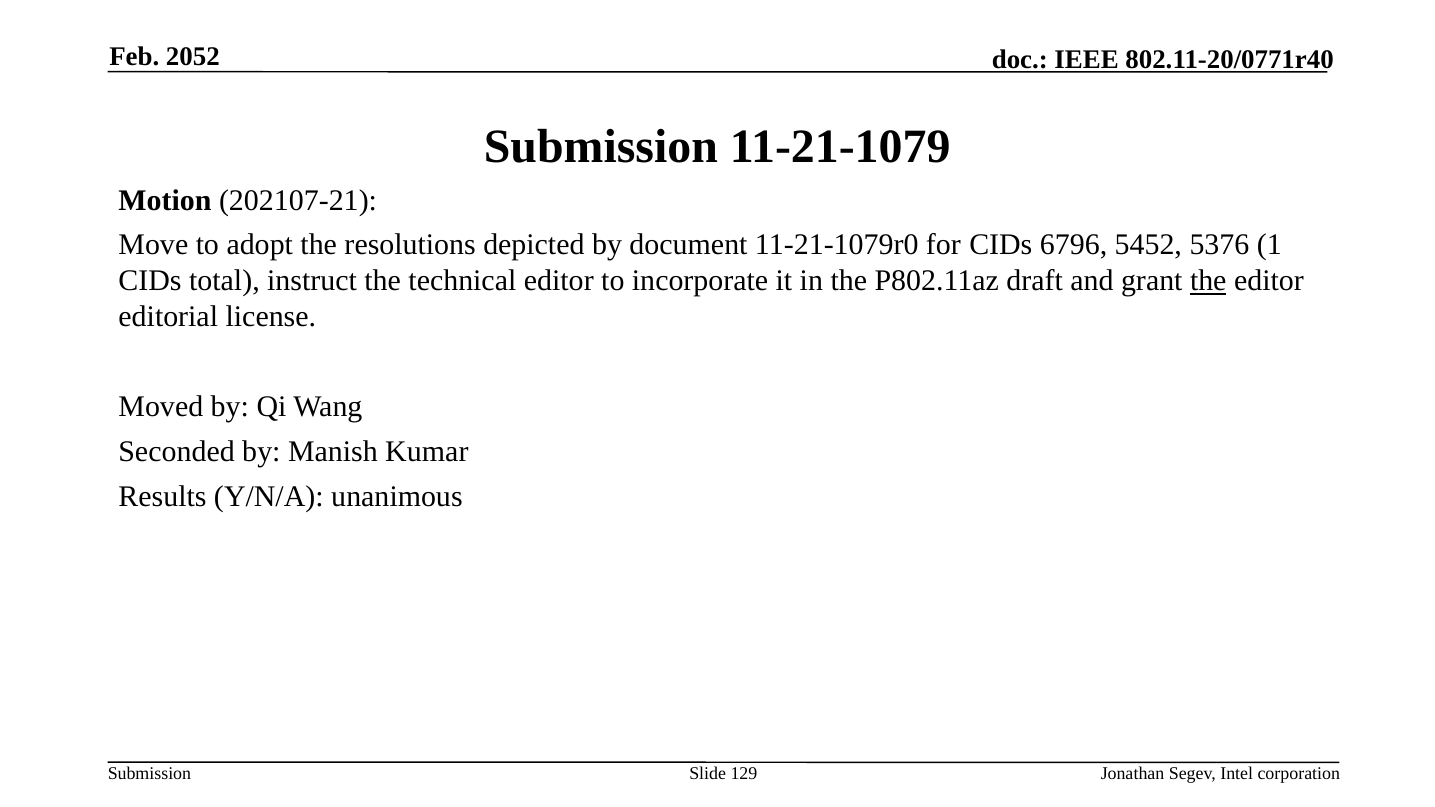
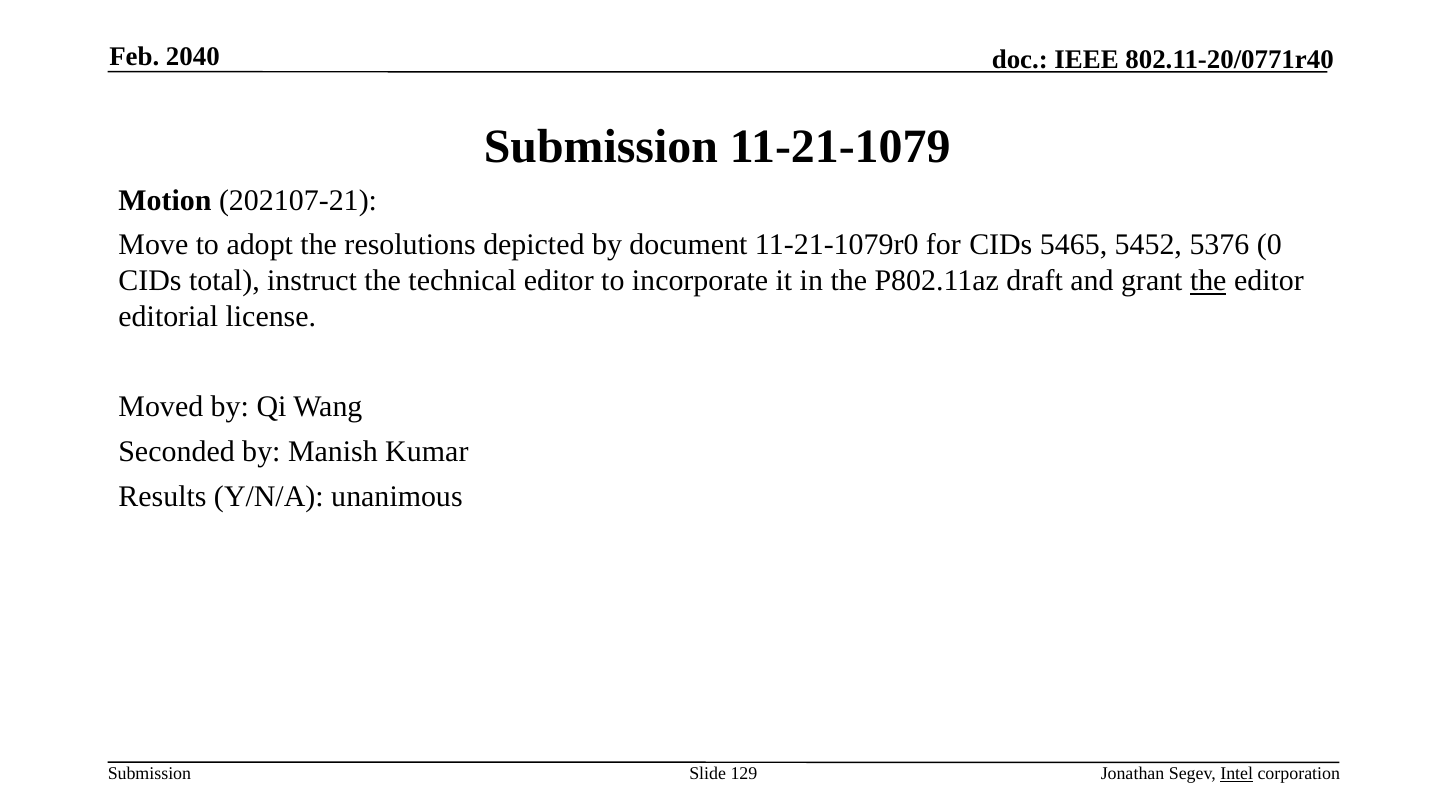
2052: 2052 -> 2040
6796: 6796 -> 5465
1: 1 -> 0
Intel underline: none -> present
